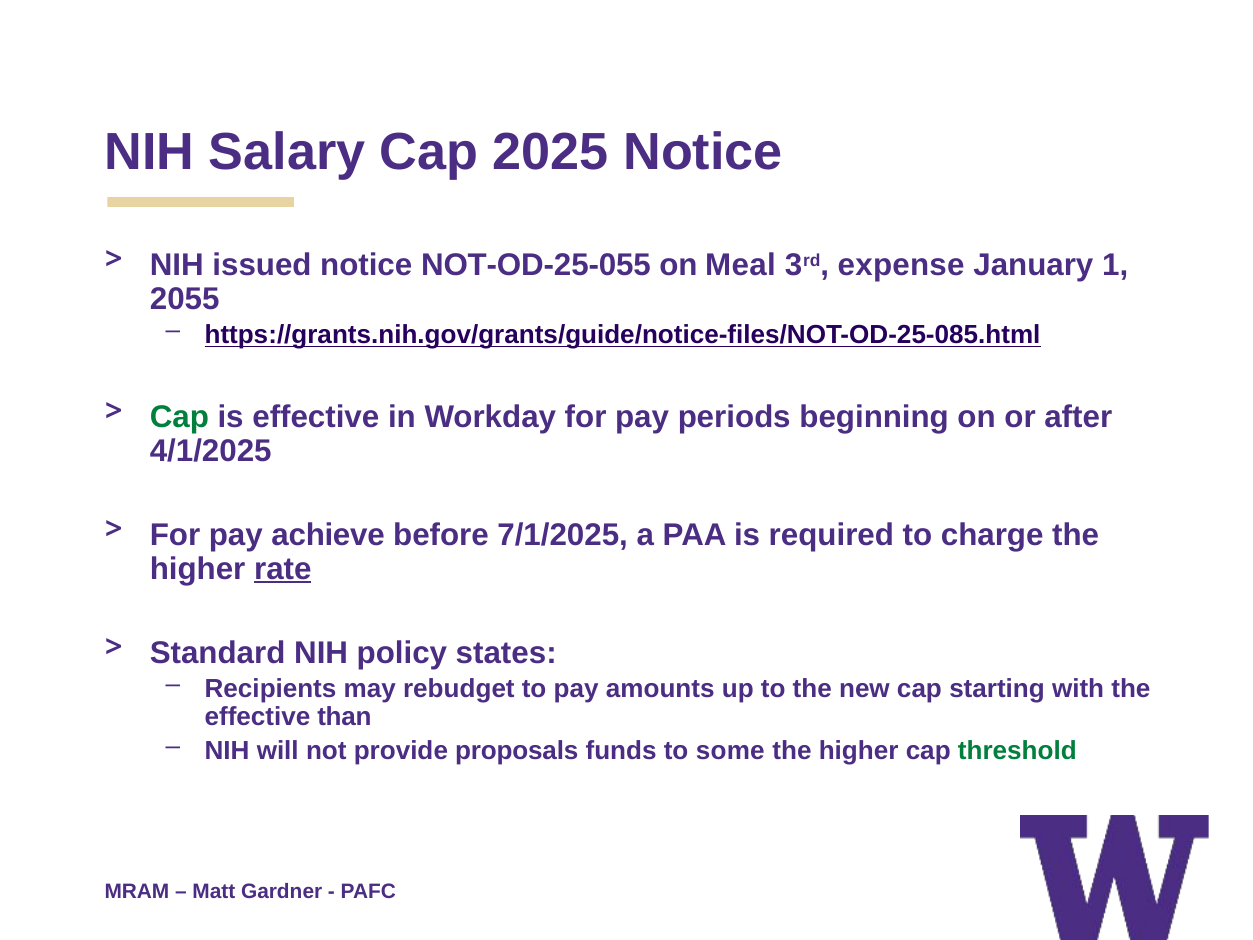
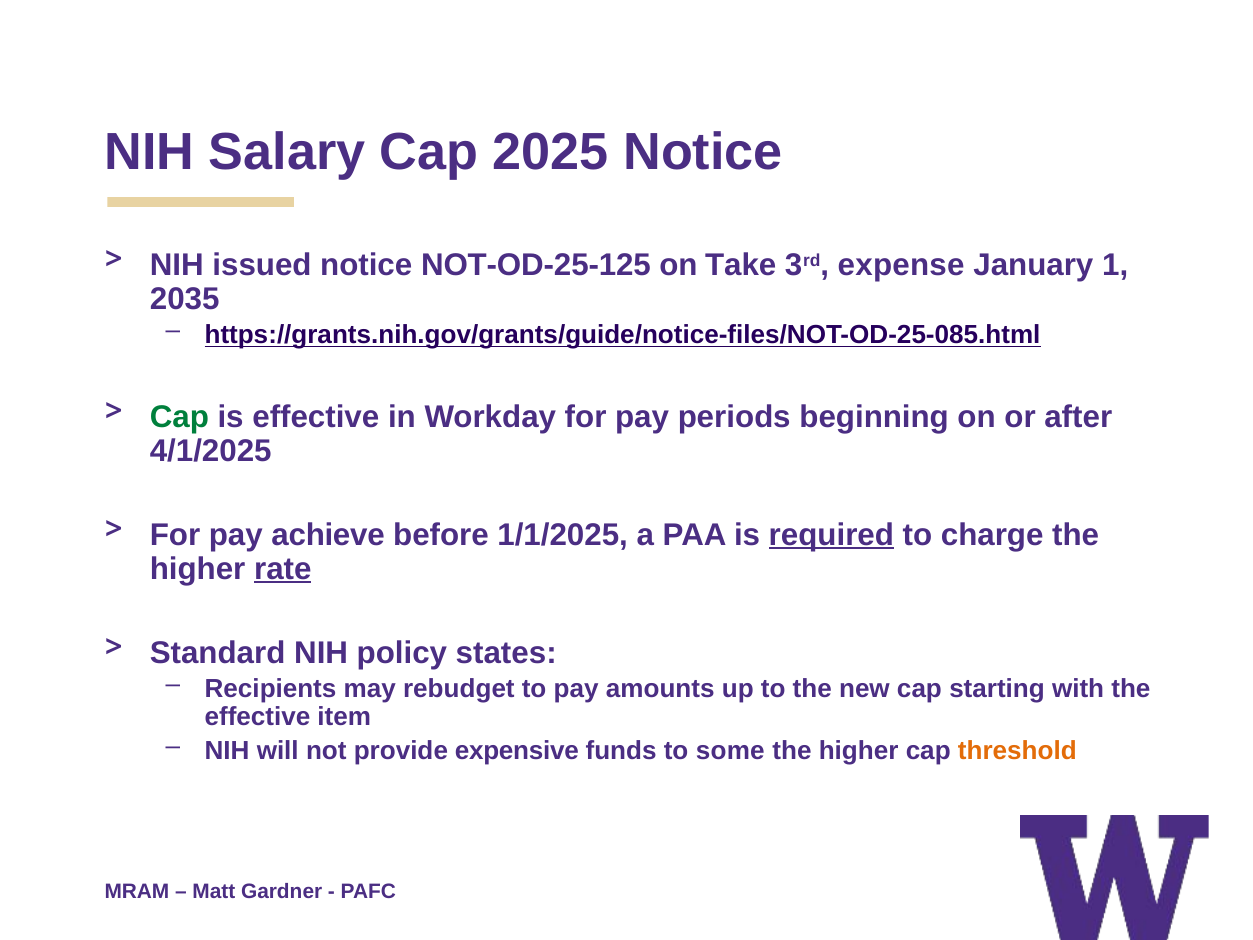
NOT-OD-25-055: NOT-OD-25-055 -> NOT-OD-25-125
Meal: Meal -> Take
2055: 2055 -> 2035
7/1/2025: 7/1/2025 -> 1/1/2025
required underline: none -> present
than: than -> item
proposals: proposals -> expensive
threshold colour: green -> orange
